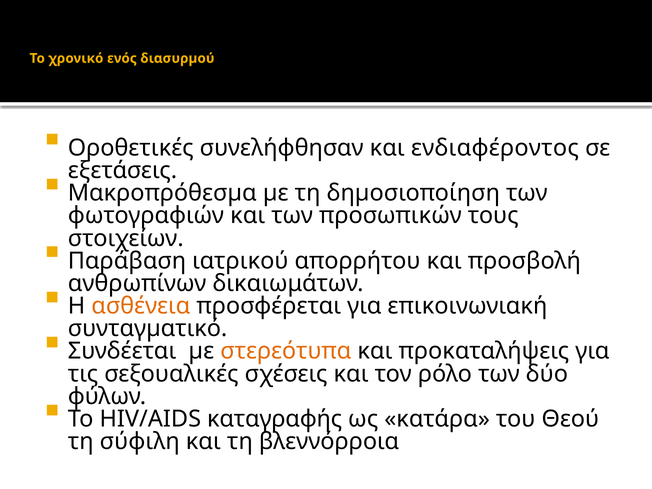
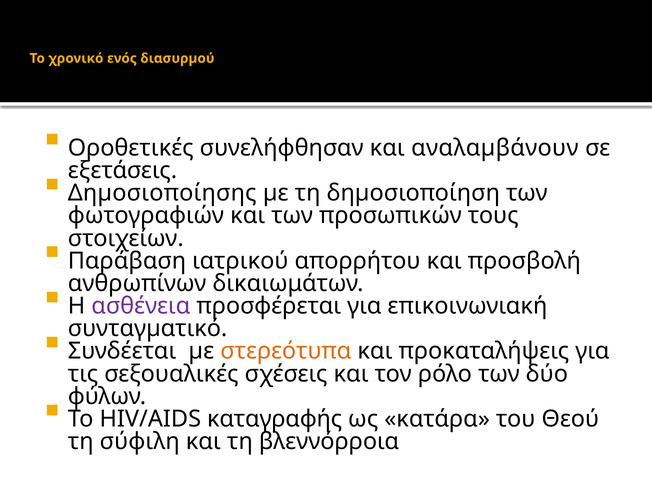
ενδιαφέροντος: ενδιαφέροντος -> αναλαµβάνουν
Μακροπρόθεσµα: Μακροπρόθεσµα -> Δηµοσιοποίησης
ασθένεια colour: orange -> purple
